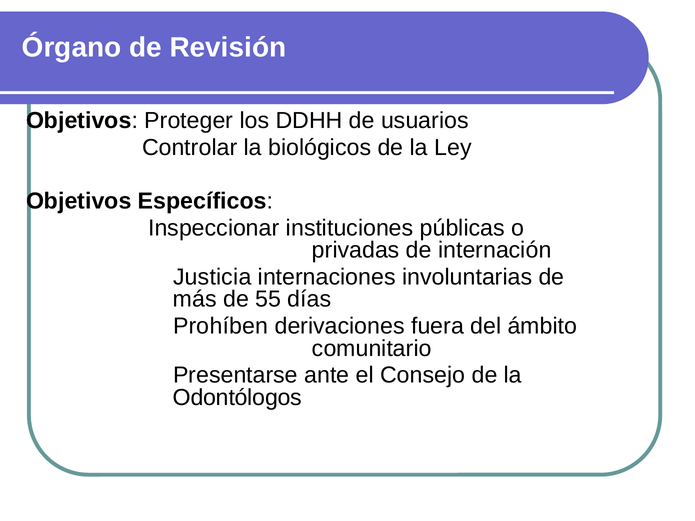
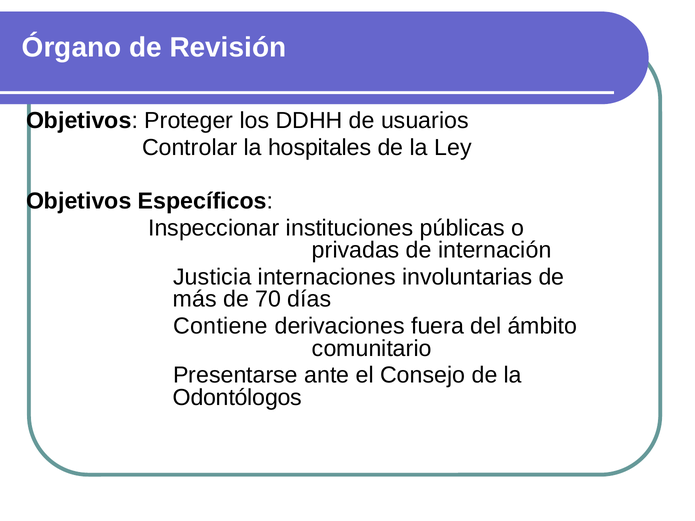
biológicos: biológicos -> hospitales
55: 55 -> 70
Prohíben: Prohíben -> Contiene
